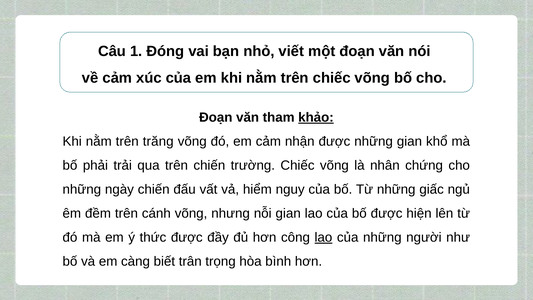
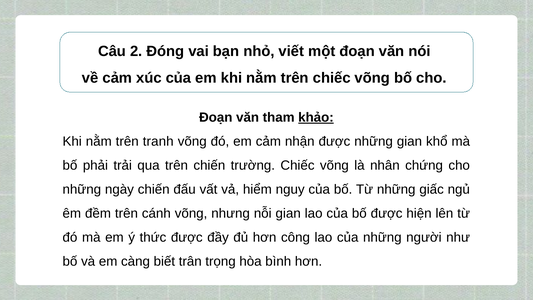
1: 1 -> 2
trăng: trăng -> tranh
lao at (323, 237) underline: present -> none
